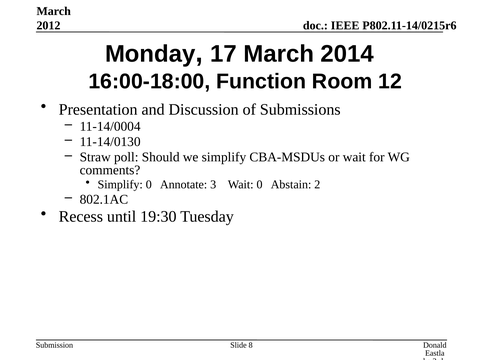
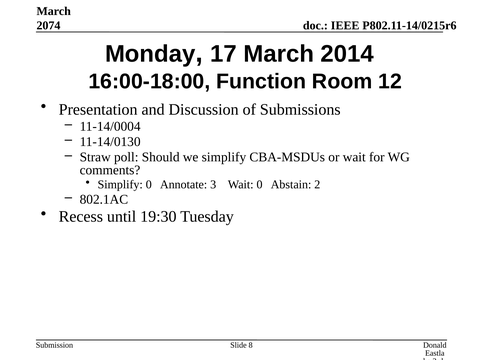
2012: 2012 -> 2074
